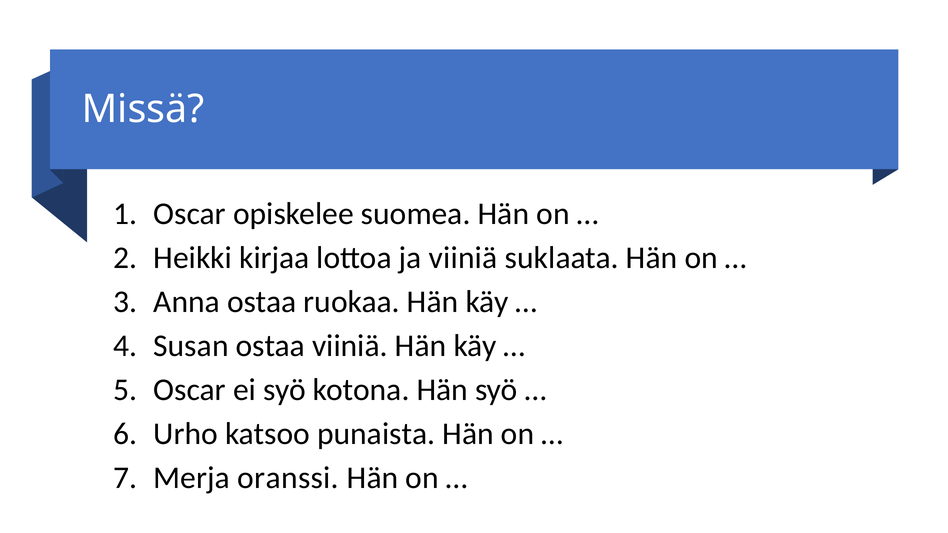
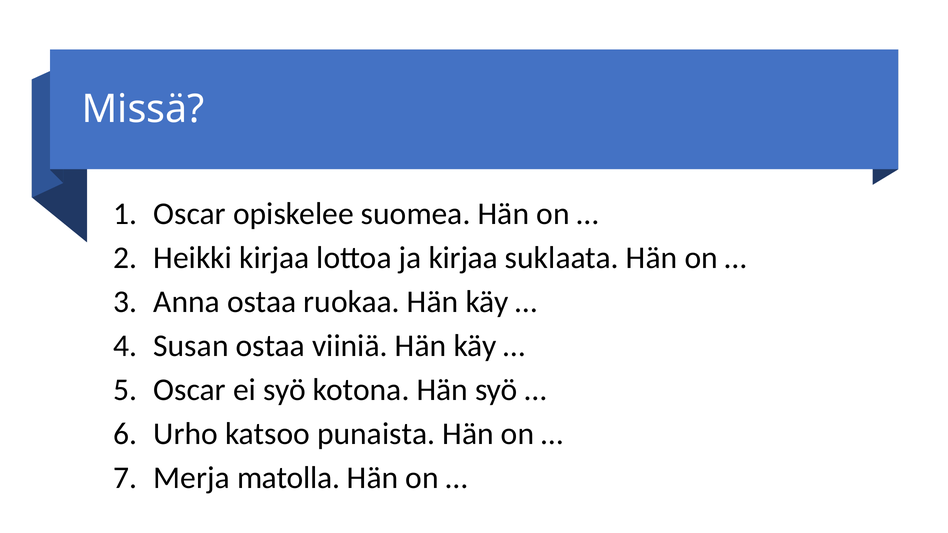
ja viiniä: viiniä -> kirjaa
oranssi: oranssi -> matolla
